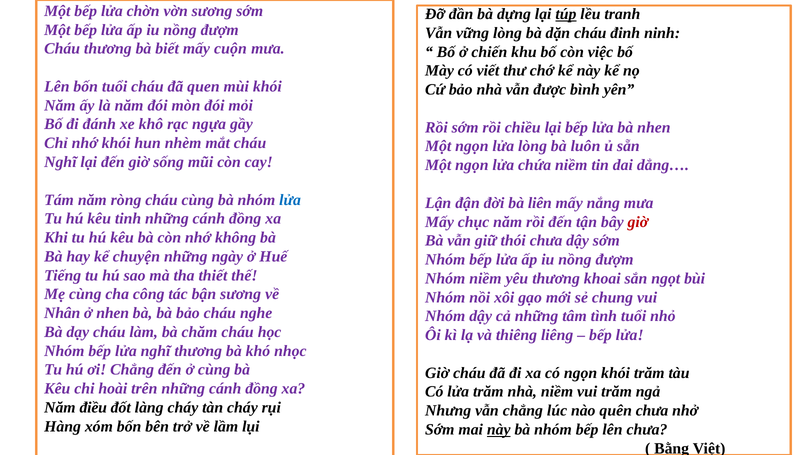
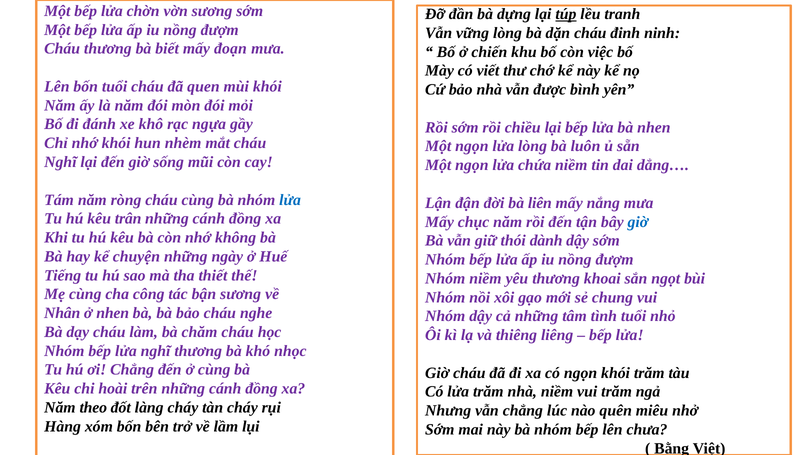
cuộn: cuộn -> đoạn
tinh: tinh -> trân
giờ at (638, 222) colour: red -> blue
thói chưa: chưa -> dành
điều: điều -> theo
quên chưa: chưa -> miêu
này at (499, 430) underline: present -> none
